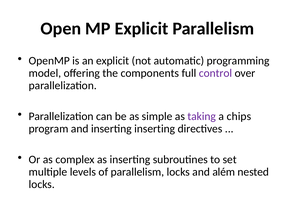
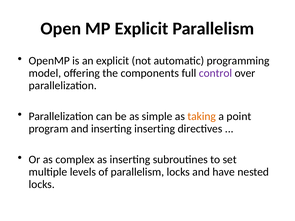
taking colour: purple -> orange
chips: chips -> point
além: além -> have
